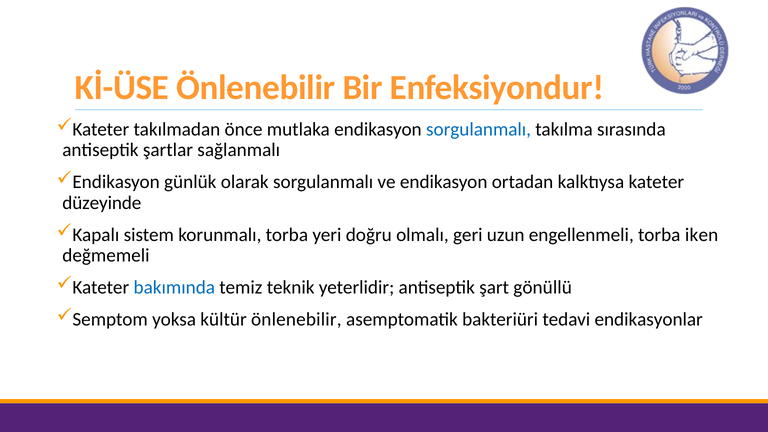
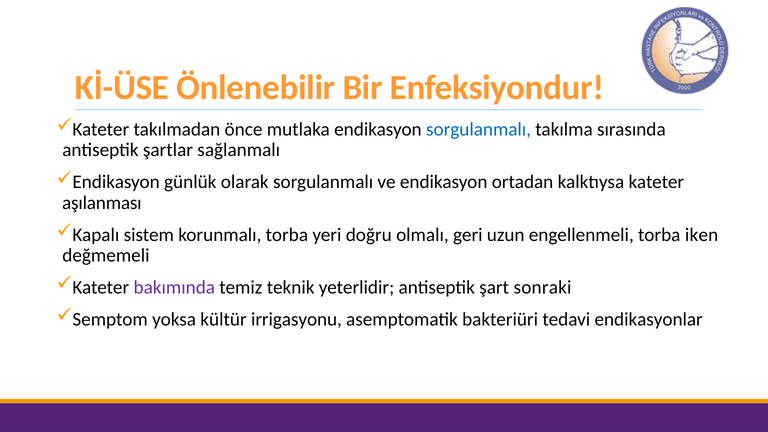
düzeyinde: düzeyinde -> aşılanması
bakımında colour: blue -> purple
gönüllü: gönüllü -> sonraki
kültür önlenebilir: önlenebilir -> irrigasyonu
